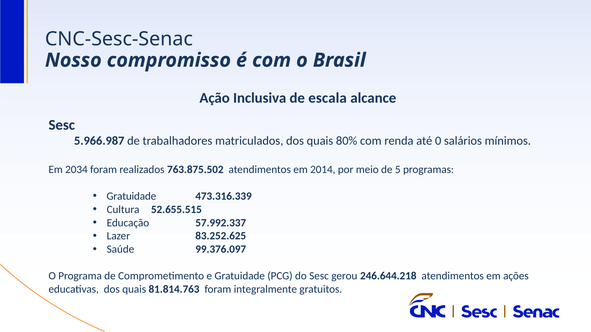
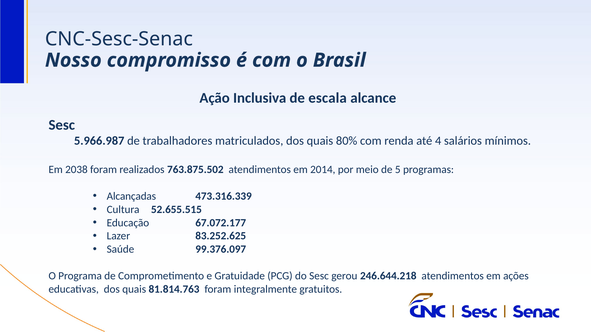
0: 0 -> 4
2034: 2034 -> 2038
Gratuidade at (131, 196): Gratuidade -> Alcançadas
57.992.337: 57.992.337 -> 67.072.177
